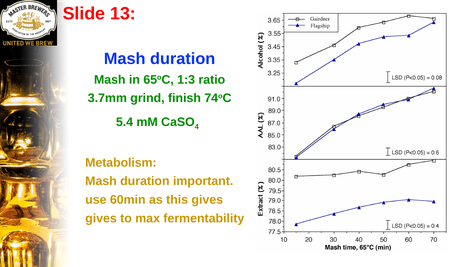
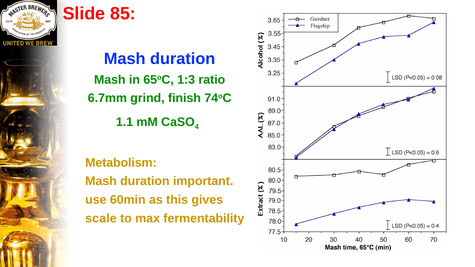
13: 13 -> 85
3.7mm: 3.7mm -> 6.7mm
5.4: 5.4 -> 1.1
gives at (101, 218): gives -> scale
